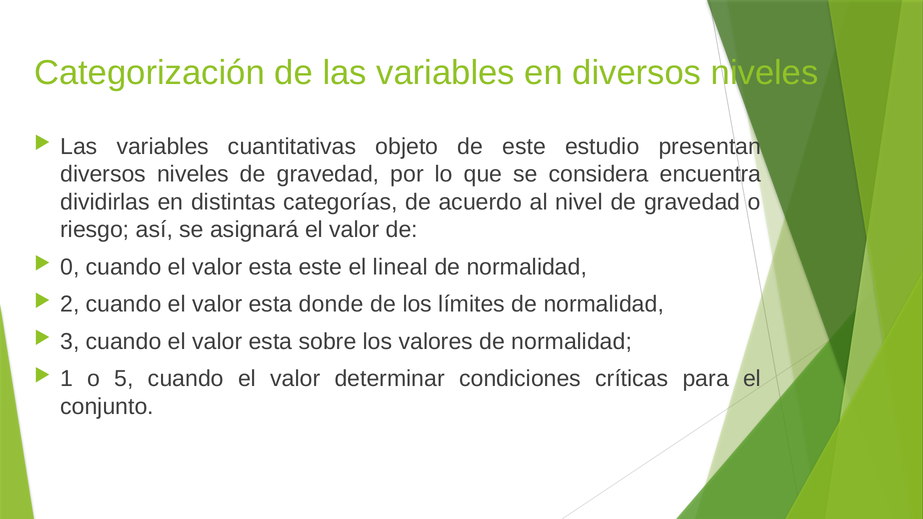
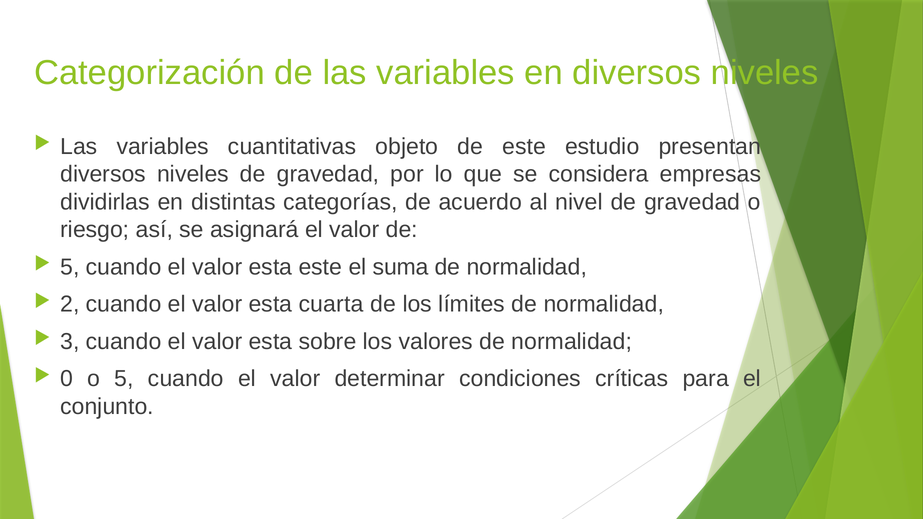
encuentra: encuentra -> empresas
0 at (70, 267): 0 -> 5
lineal: lineal -> suma
donde: donde -> cuarta
1: 1 -> 0
